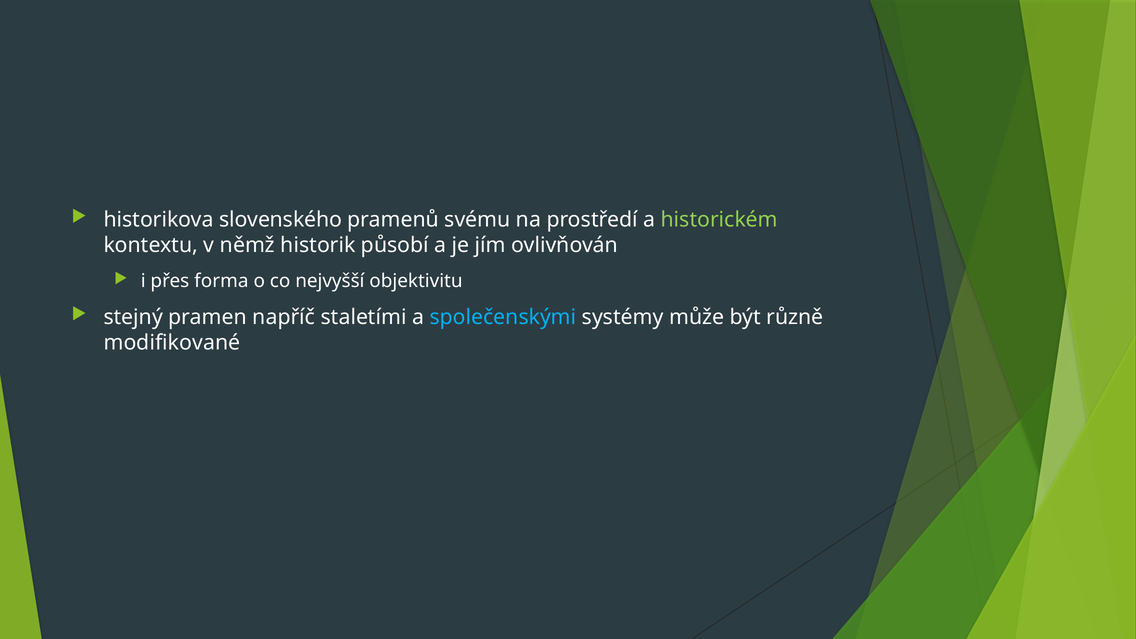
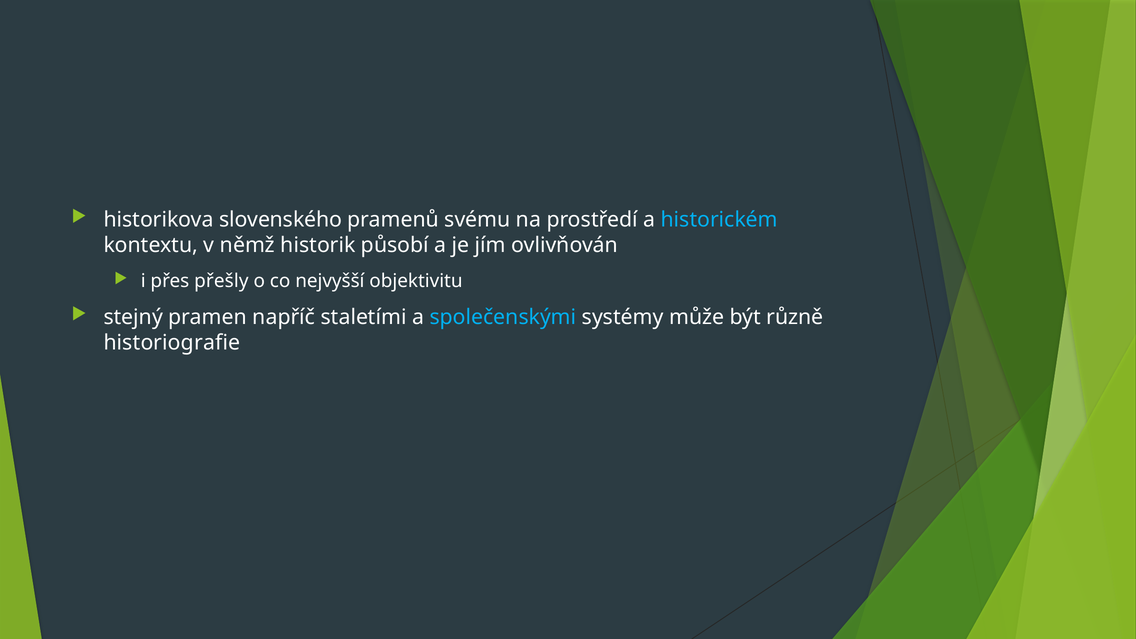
historickém colour: light green -> light blue
forma: forma -> přešly
modifikované: modifikované -> historiografie
